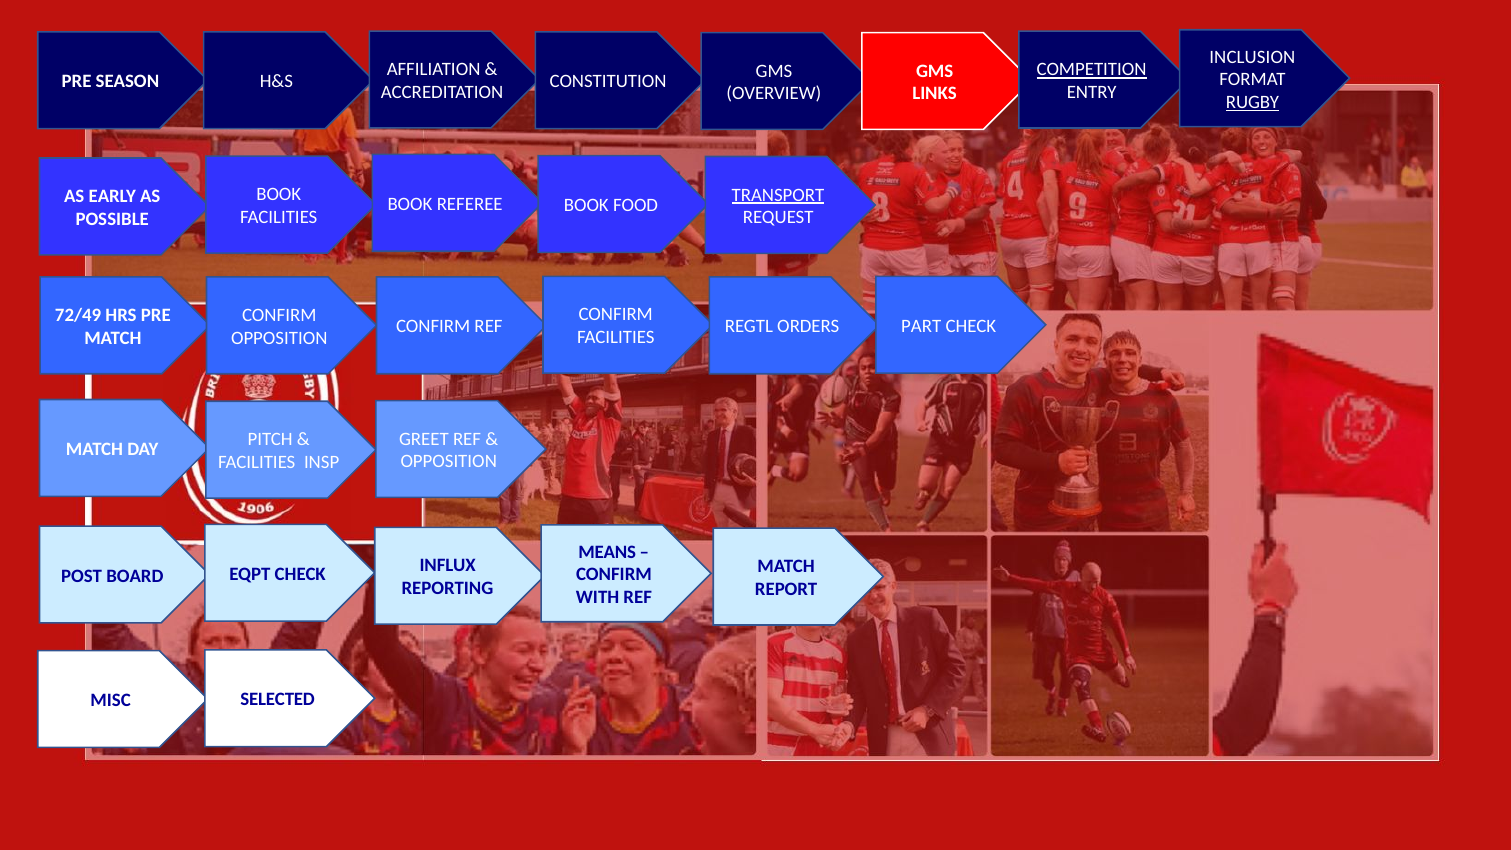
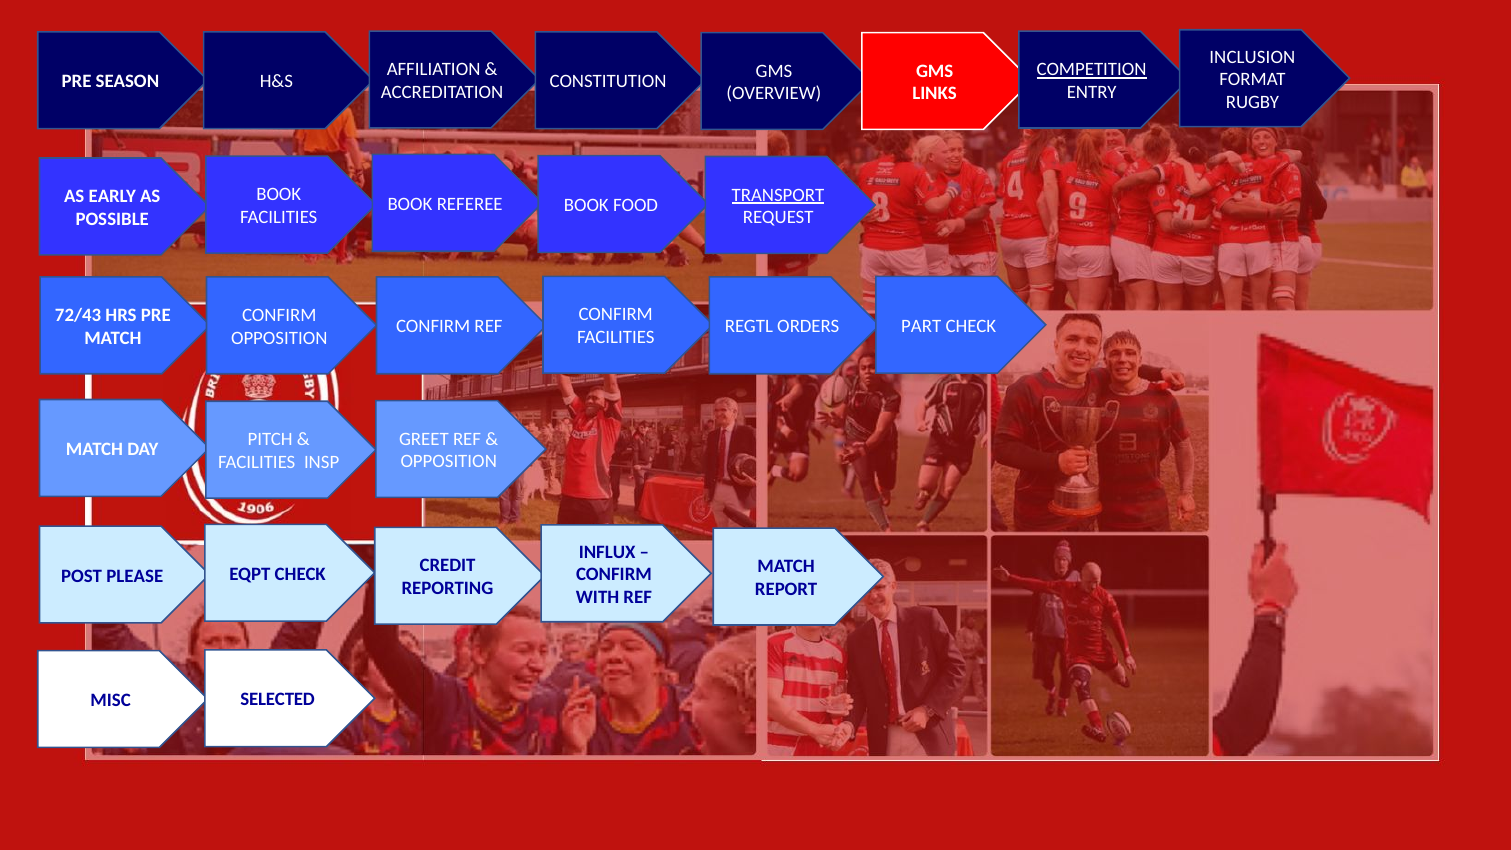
RUGBY underline: present -> none
72/49: 72/49 -> 72/43
MEANS: MEANS -> INFLUX
INFLUX: INFLUX -> CREDIT
BOARD: BOARD -> PLEASE
